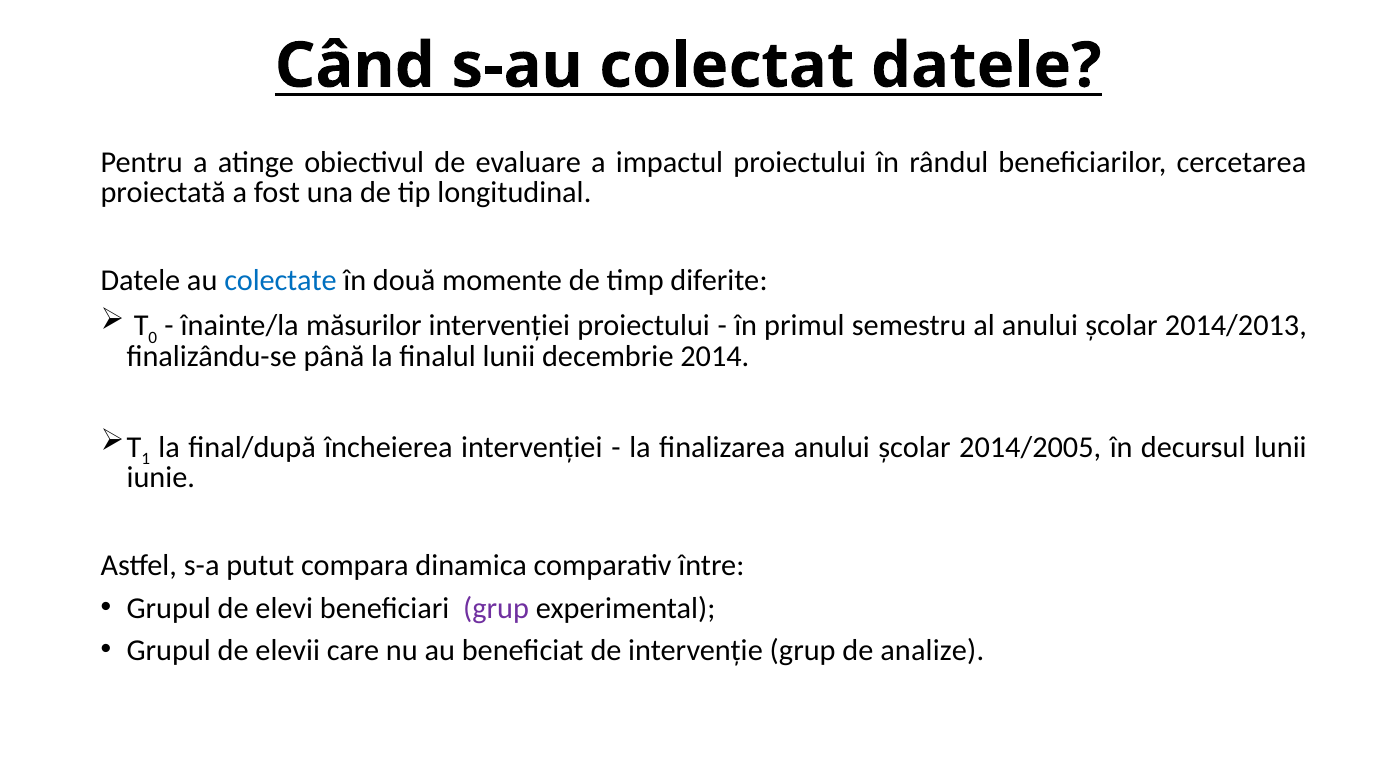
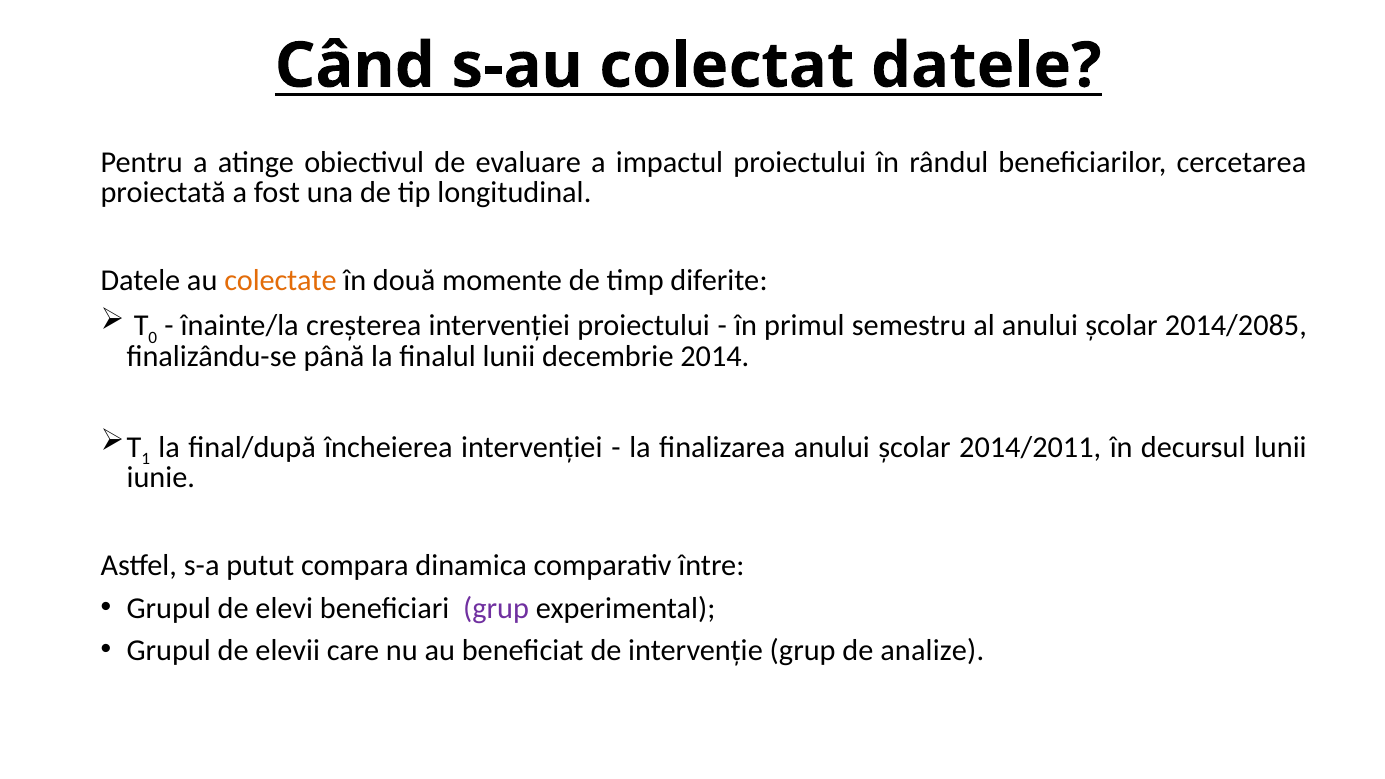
colectate colour: blue -> orange
măsurilor: măsurilor -> creșterea
2014/2013: 2014/2013 -> 2014/2085
2014/2005: 2014/2005 -> 2014/2011
